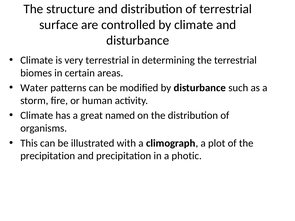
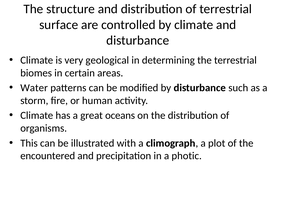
very terrestrial: terrestrial -> geological
named: named -> oceans
precipitation at (48, 156): precipitation -> encountered
